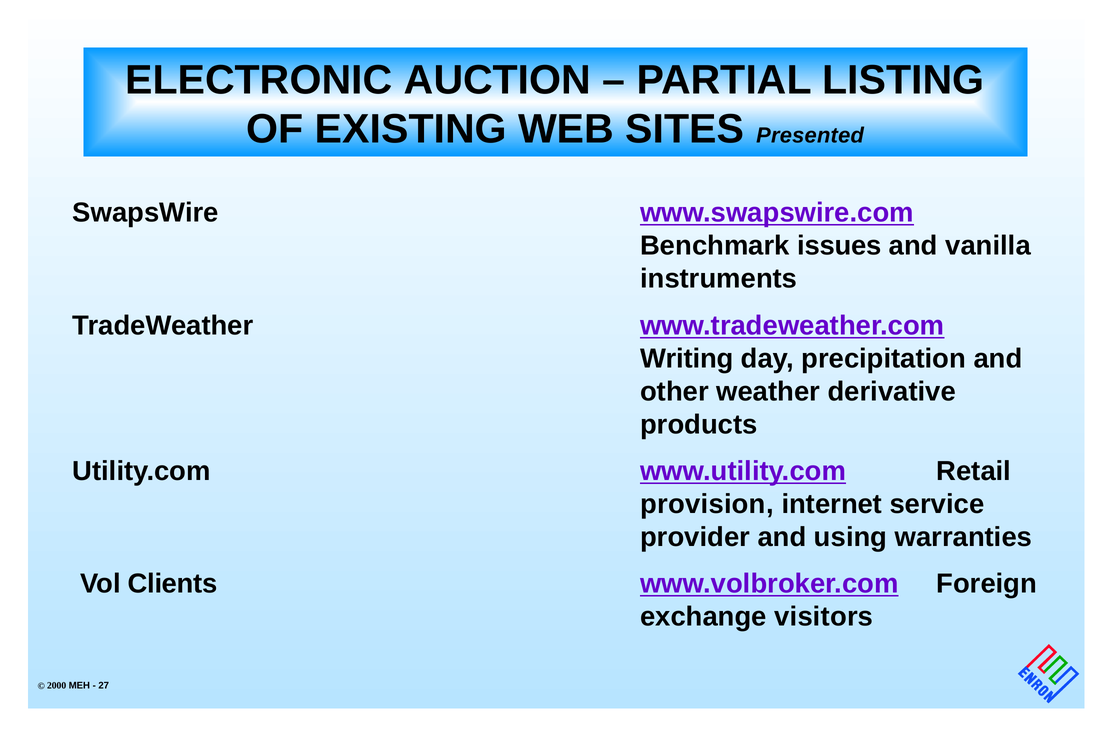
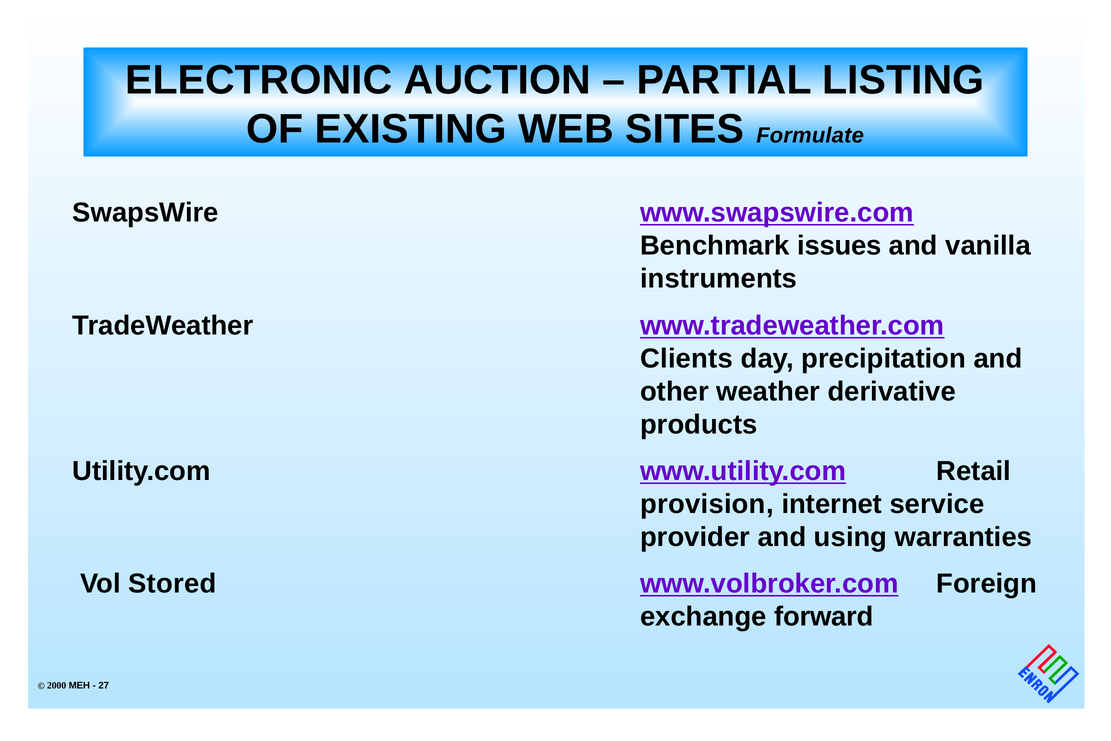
Presented: Presented -> Formulate
Writing: Writing -> Clients
Clients: Clients -> Stored
visitors: visitors -> forward
